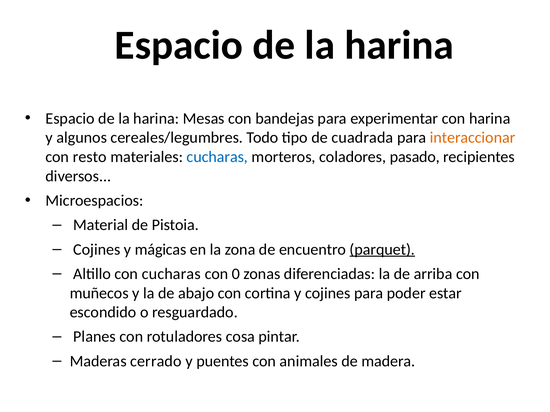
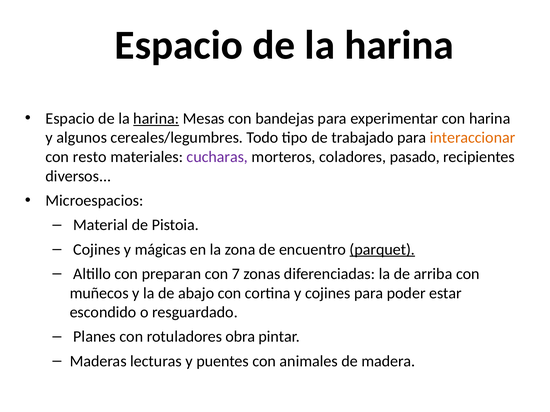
harina at (156, 119) underline: none -> present
cuadrada: cuadrada -> trabajado
cucharas at (217, 157) colour: blue -> purple
con cucharas: cucharas -> preparan
0: 0 -> 7
cosa: cosa -> obra
cerrado: cerrado -> lecturas
